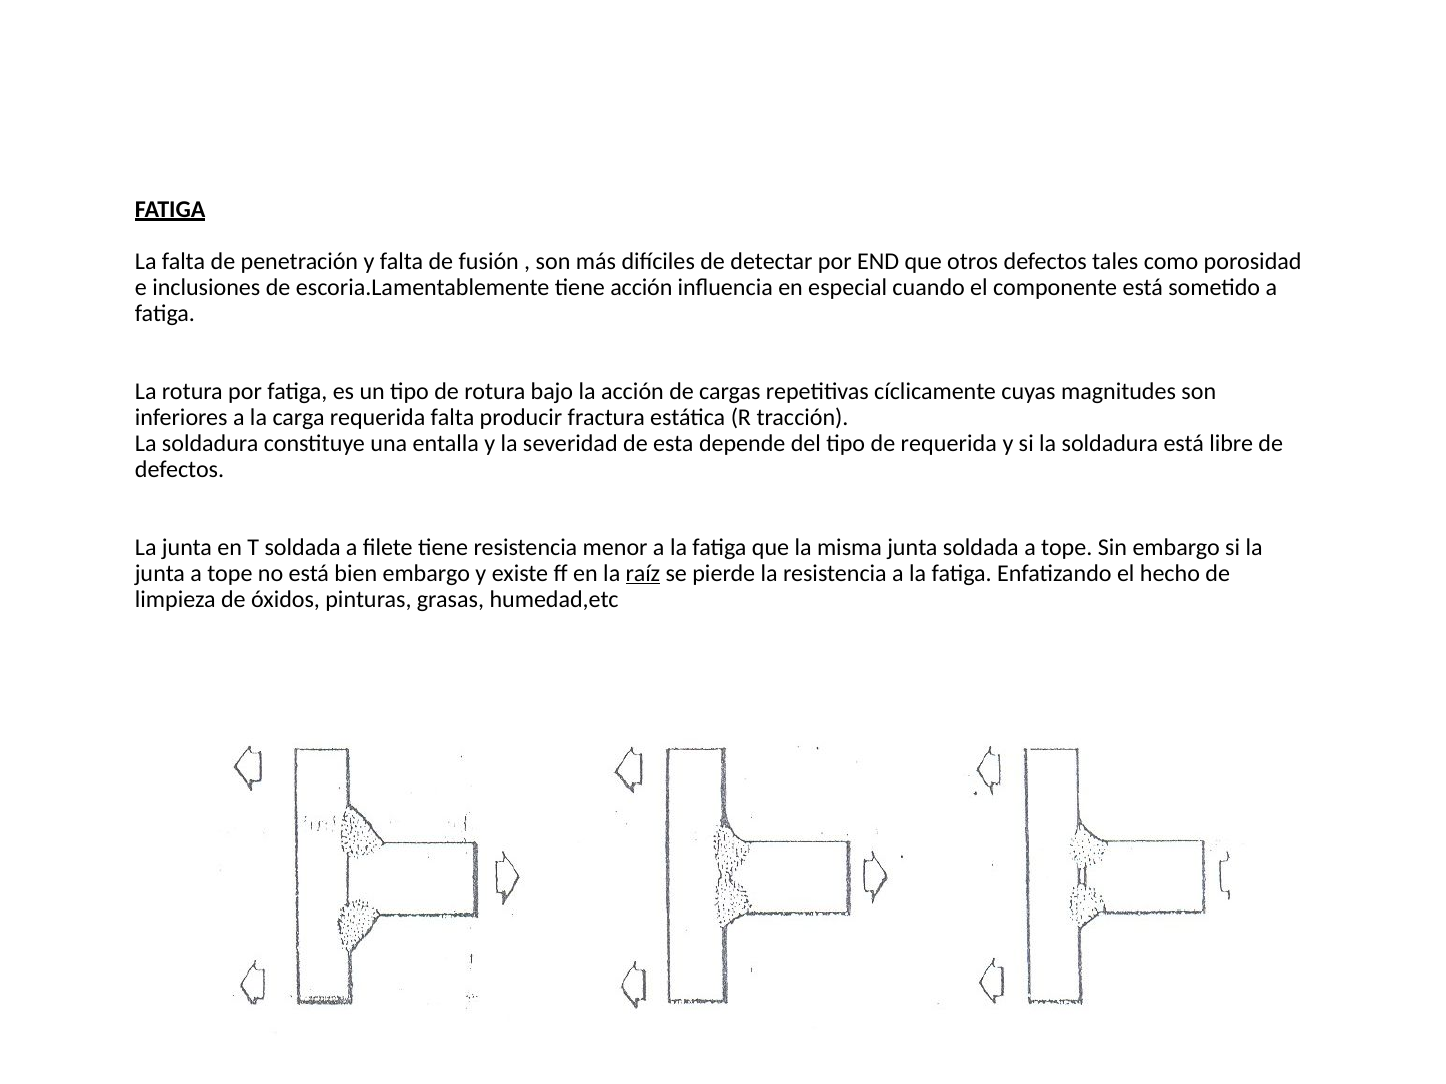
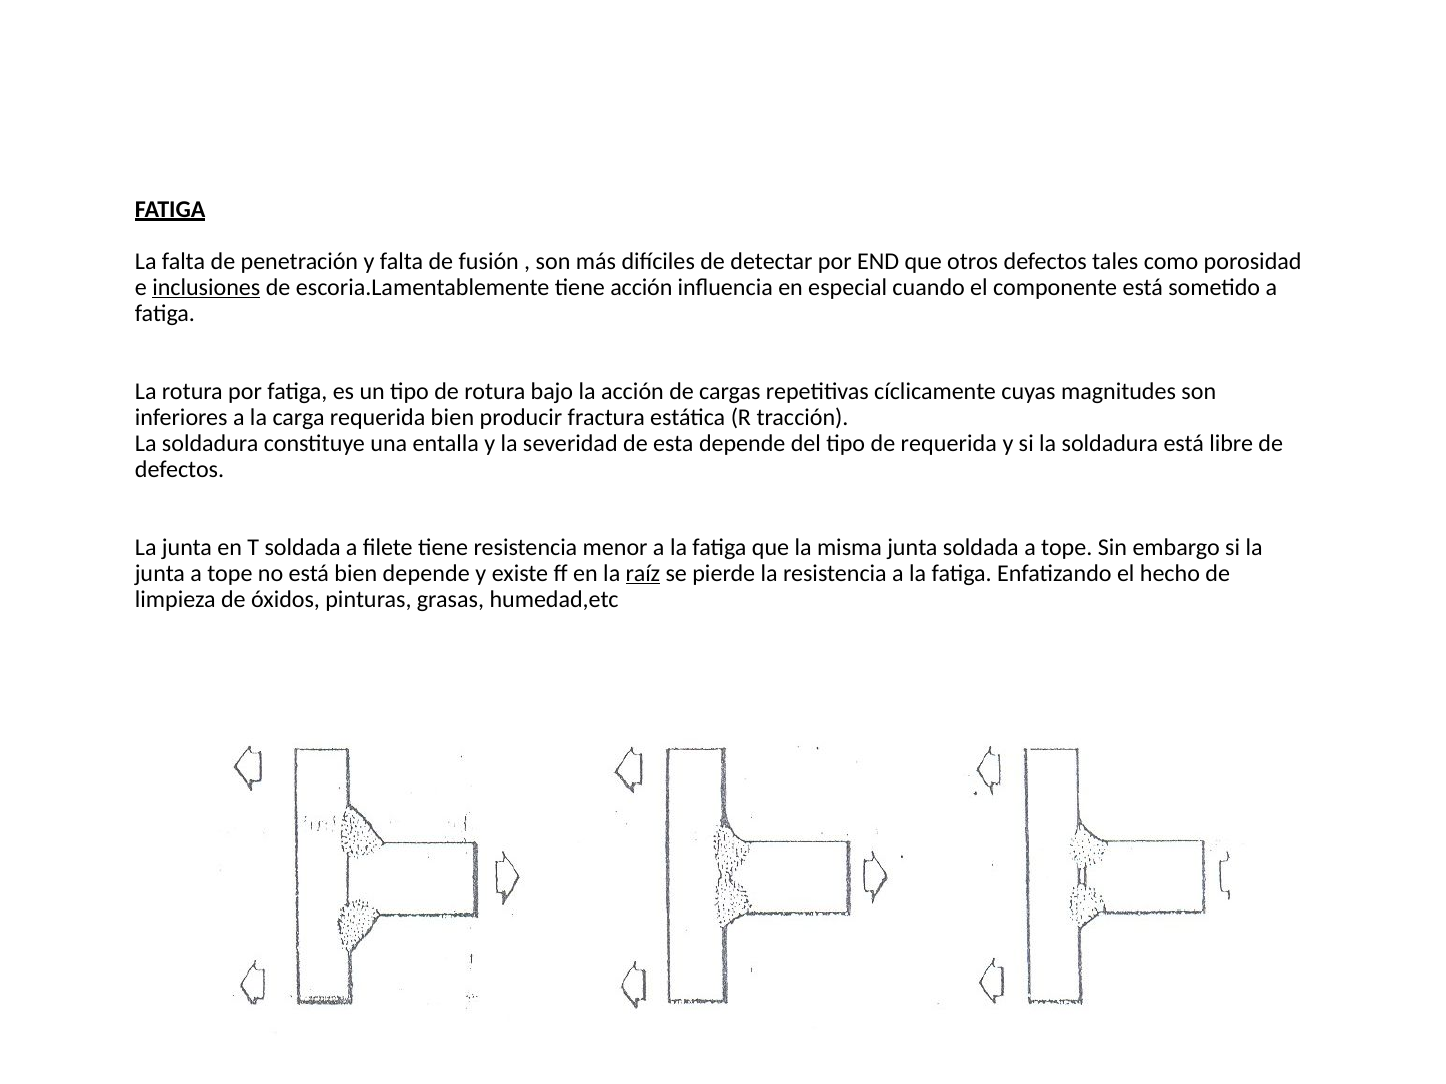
inclusiones underline: none -> present
requerida falta: falta -> bien
bien embargo: embargo -> depende
